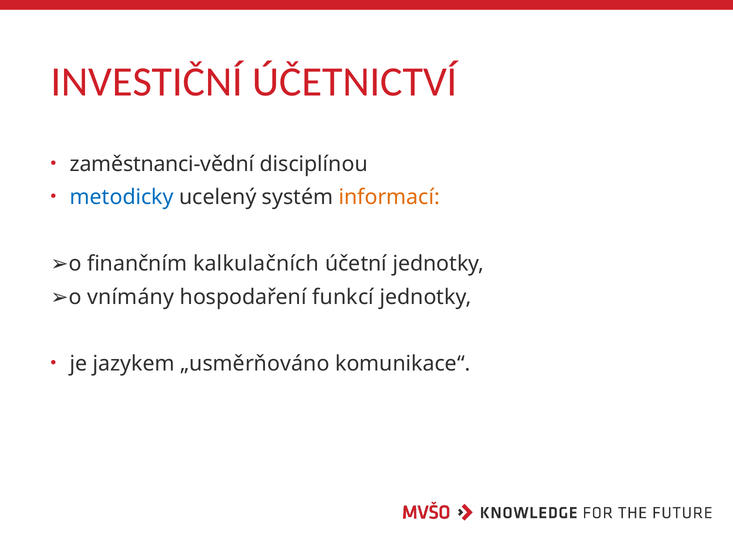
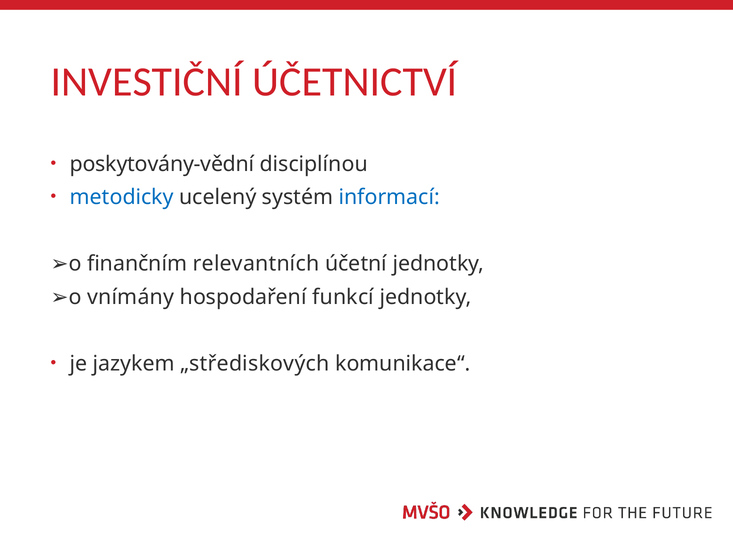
zaměstnanci-vědní: zaměstnanci-vědní -> poskytovány-vědní
informací colour: orange -> blue
kalkulačních: kalkulačních -> relevantních
„usměrňováno: „usměrňováno -> „střediskových
